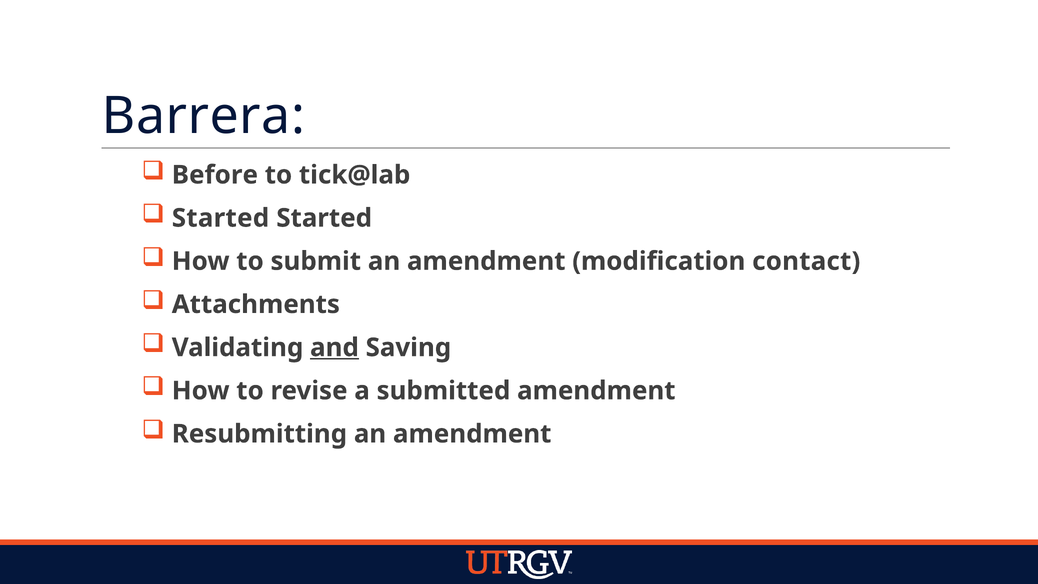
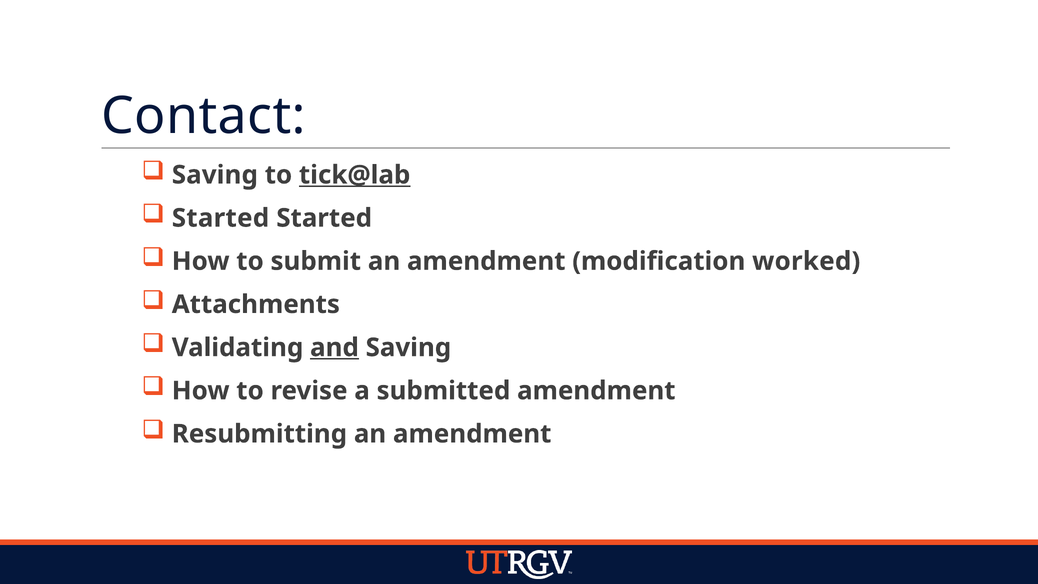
Barrera: Barrera -> Contact
Before at (215, 175): Before -> Saving
tick@lab underline: none -> present
contact: contact -> worked
